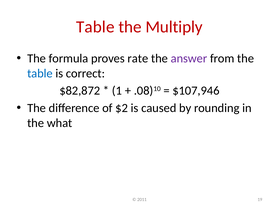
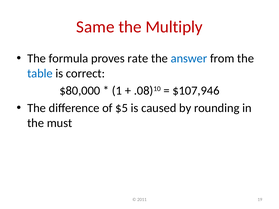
Table at (95, 27): Table -> Same
answer colour: purple -> blue
$82,872: $82,872 -> $80,000
$2: $2 -> $5
what: what -> must
